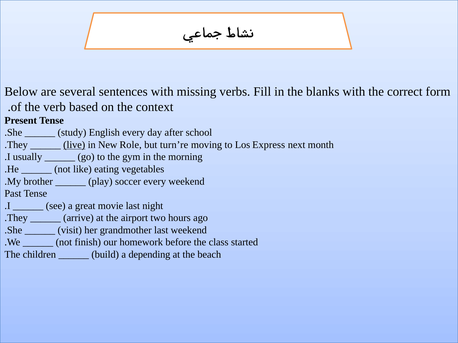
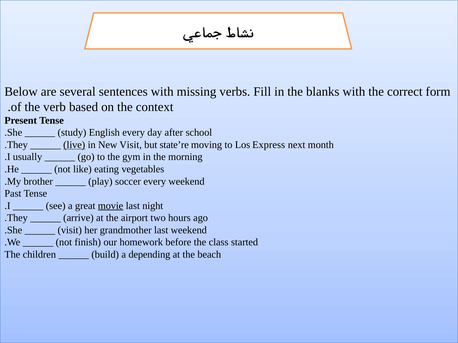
New Role: Role -> Visit
turn’re: turn’re -> state’re
movie underline: none -> present
